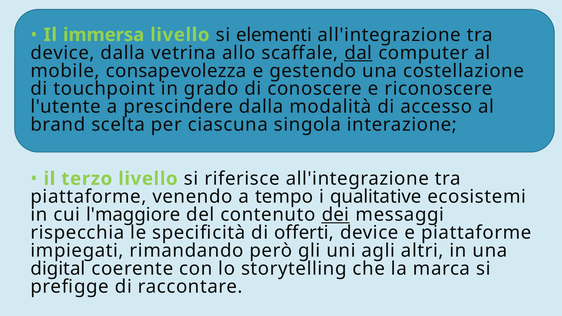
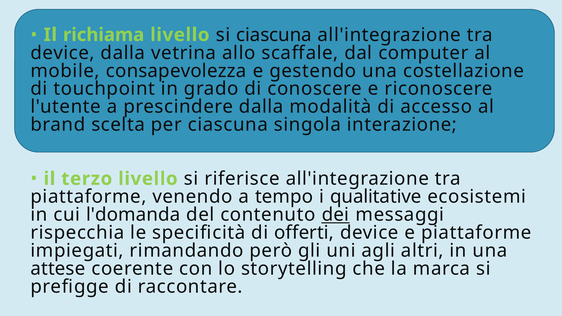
immersa: immersa -> richiama
si elementi: elementi -> ciascuna
dal underline: present -> none
l'maggiore: l'maggiore -> l'domanda
digital: digital -> attese
